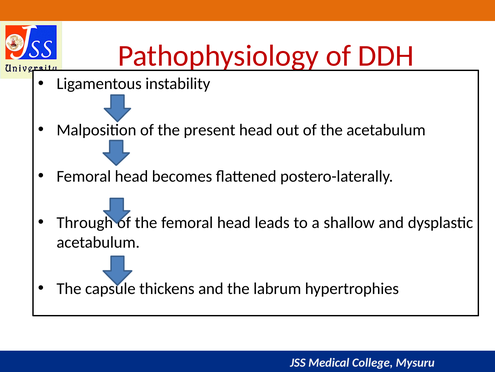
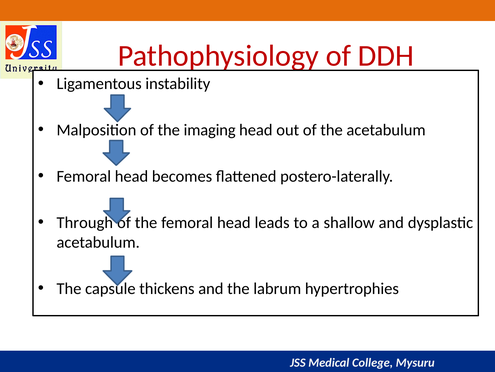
present: present -> imaging
